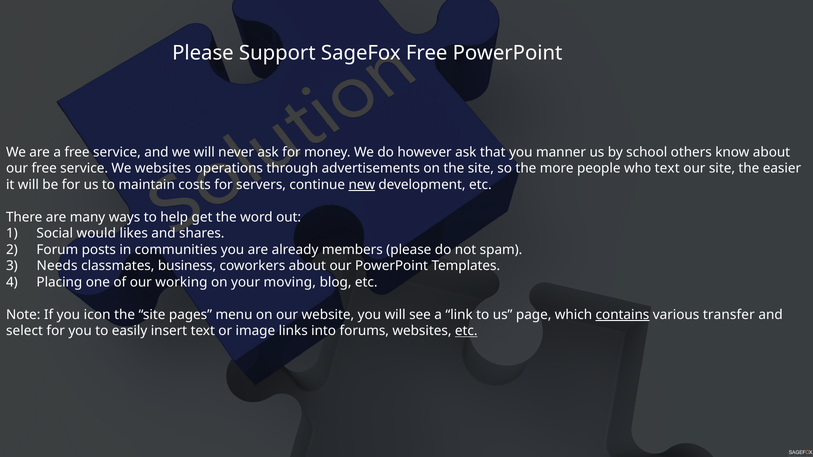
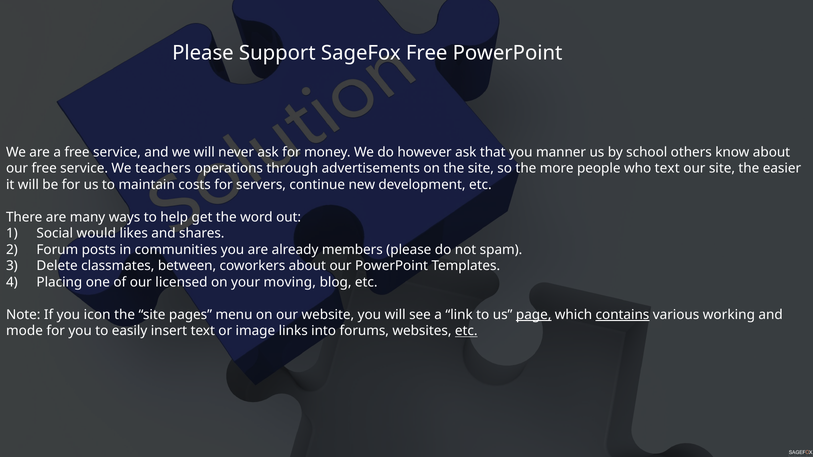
We websites: websites -> teachers
new underline: present -> none
Needs: Needs -> Delete
business: business -> between
working: working -> licensed
page underline: none -> present
transfer: transfer -> working
select: select -> mode
